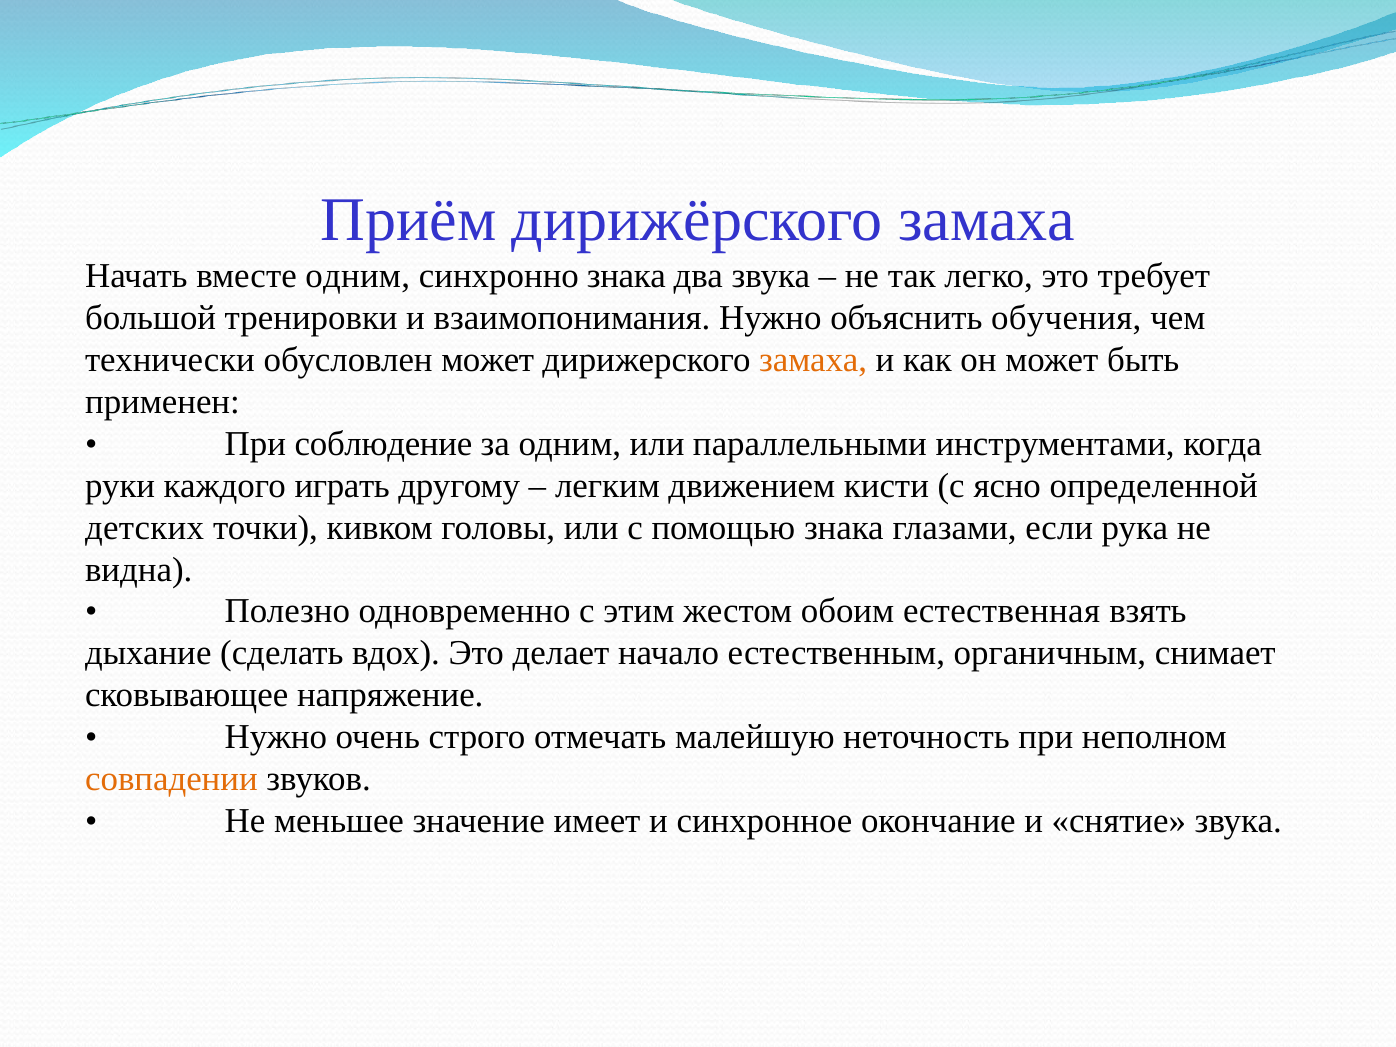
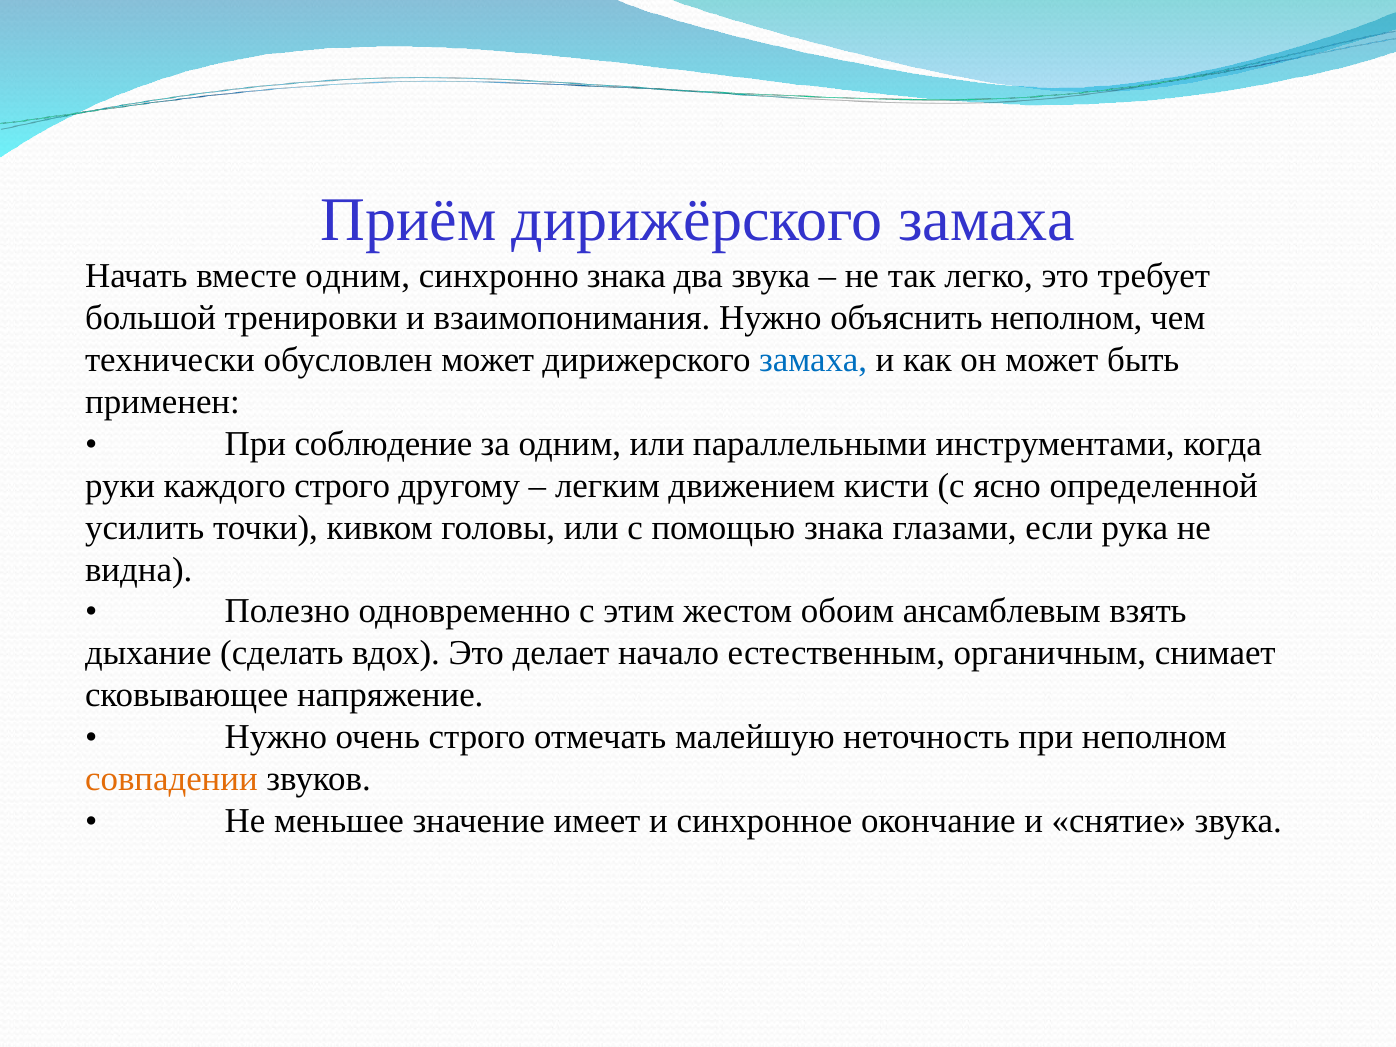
объяснить обучения: обучения -> неполном
замаха at (813, 360) colour: orange -> blue
каждого играть: играть -> строго
детских: детских -> усилить
естественная: естественная -> ансамблевым
